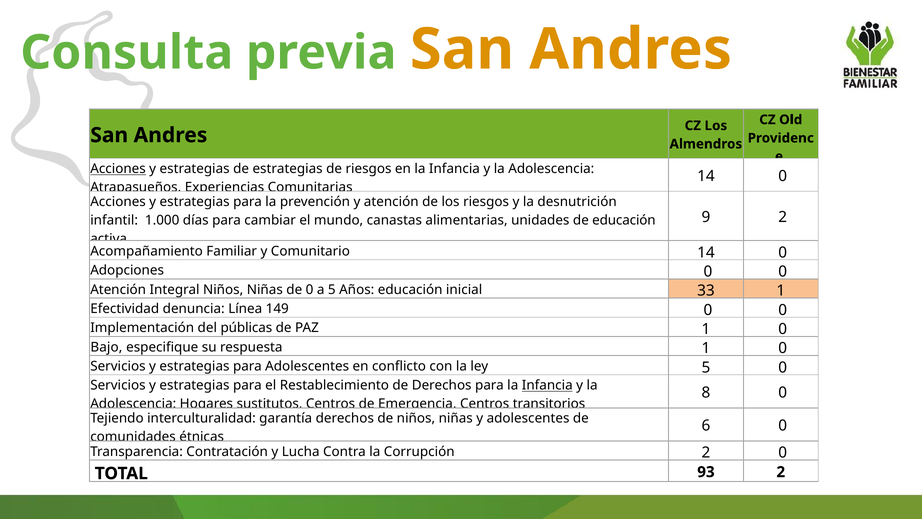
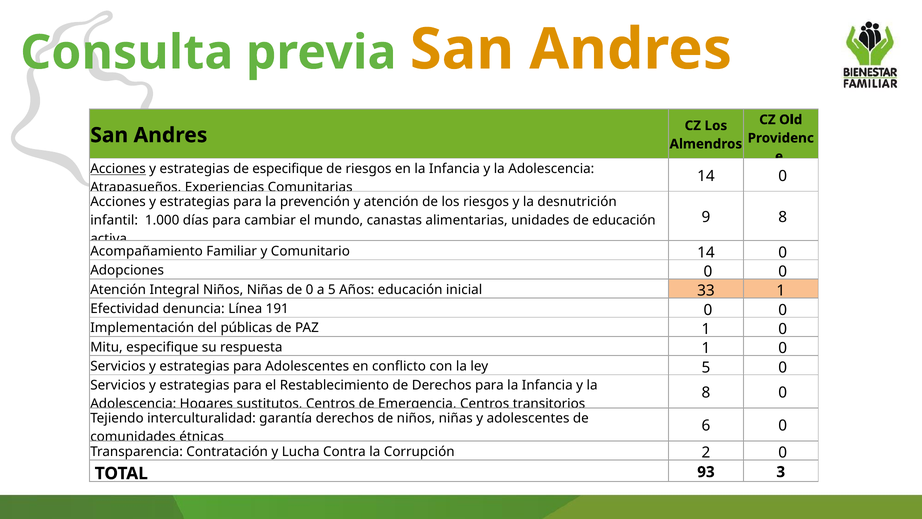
de estrategias: estrategias -> especifique
9 2: 2 -> 8
149: 149 -> 191
Bajo: Bajo -> Mitu
Infancia at (547, 385) underline: present -> none
93 2: 2 -> 3
